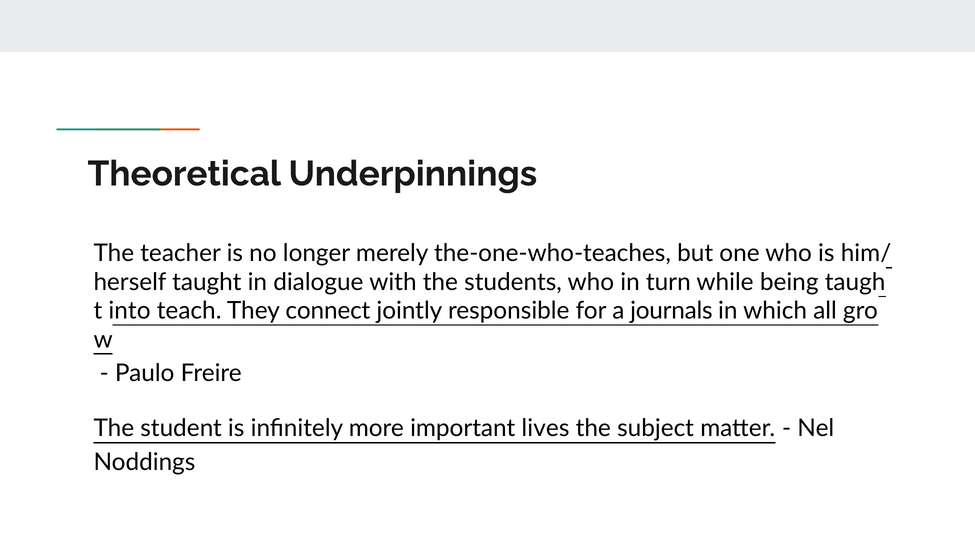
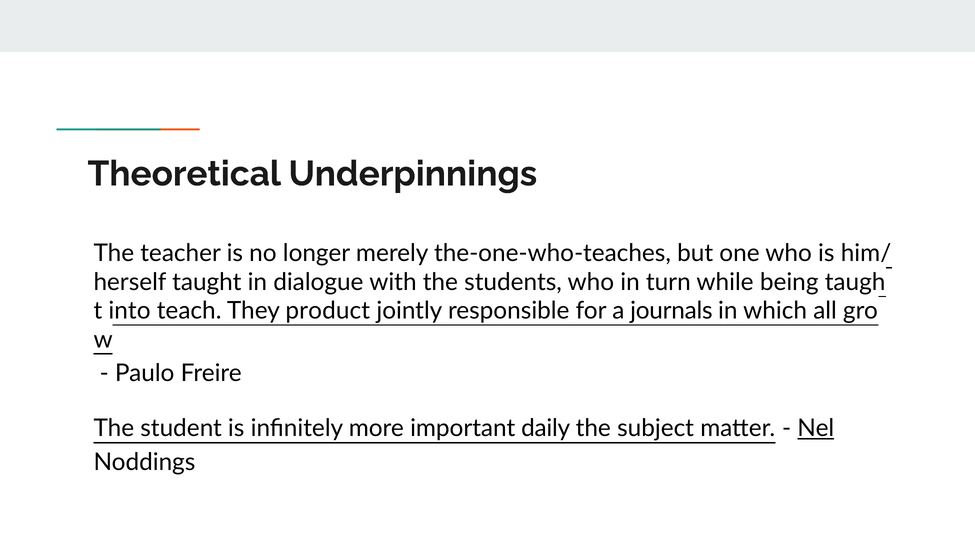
connect: connect -> product
lives: lives -> daily
Nel underline: none -> present
